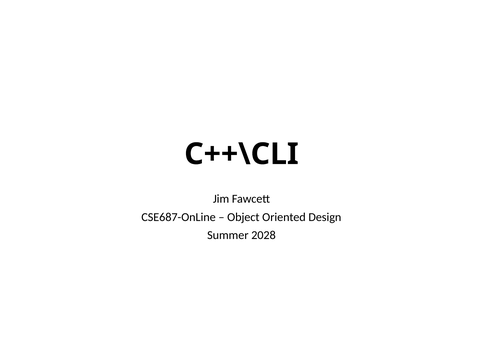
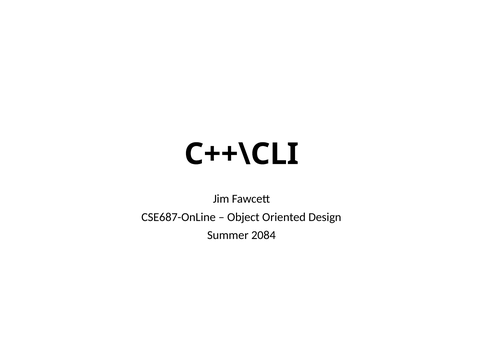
2028: 2028 -> 2084
